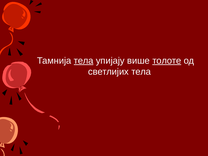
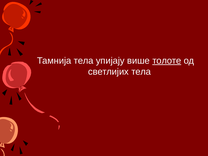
тела at (84, 61) underline: present -> none
